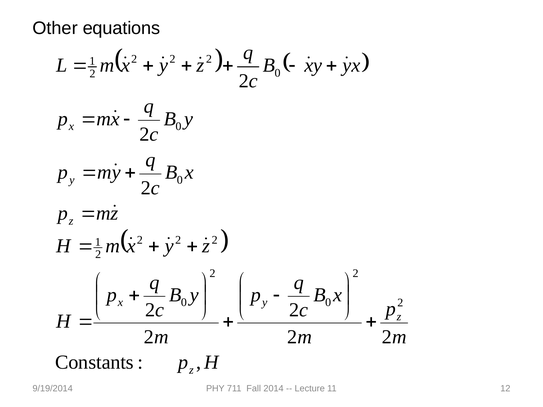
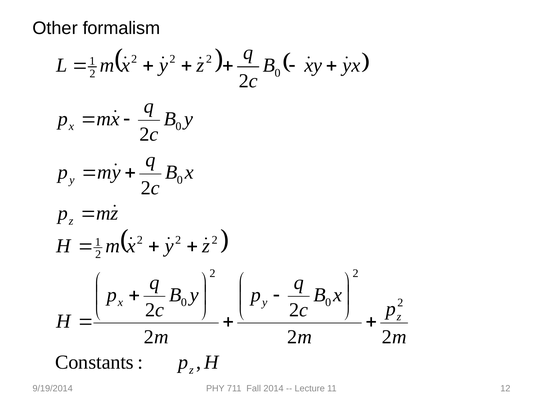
equations: equations -> formalism
